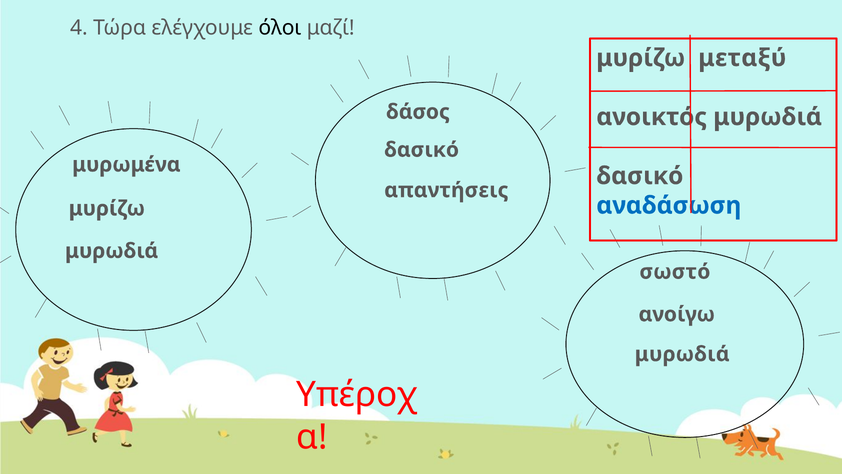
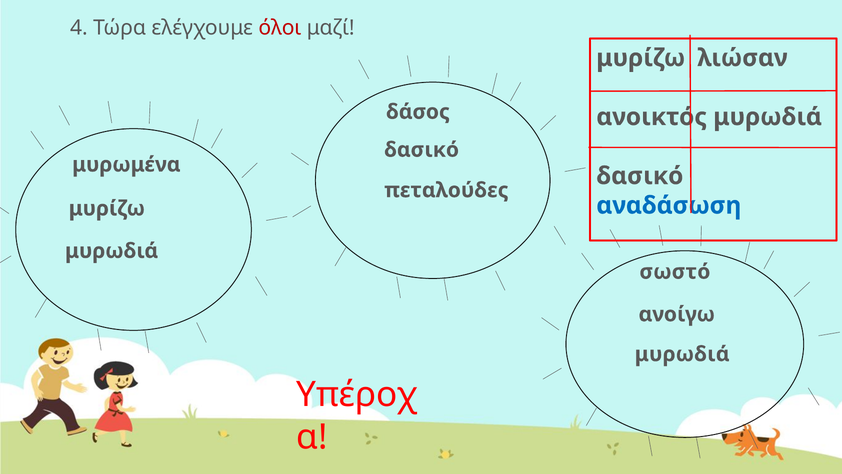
όλοι colour: black -> red
μεταξύ: μεταξύ -> λιώσαν
απαντήσεις: απαντήσεις -> πεταλούδες
